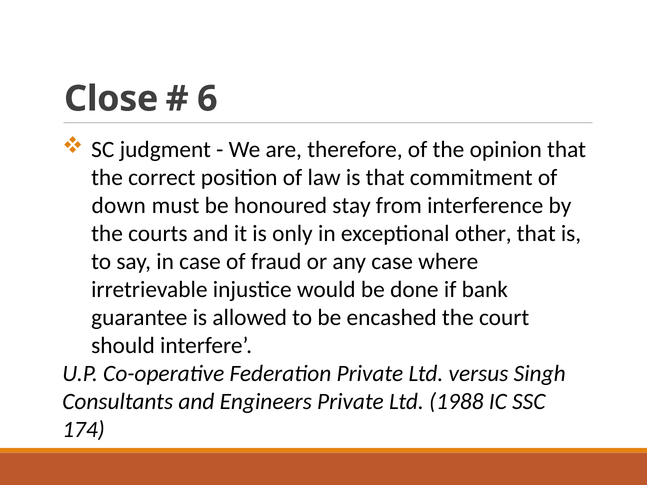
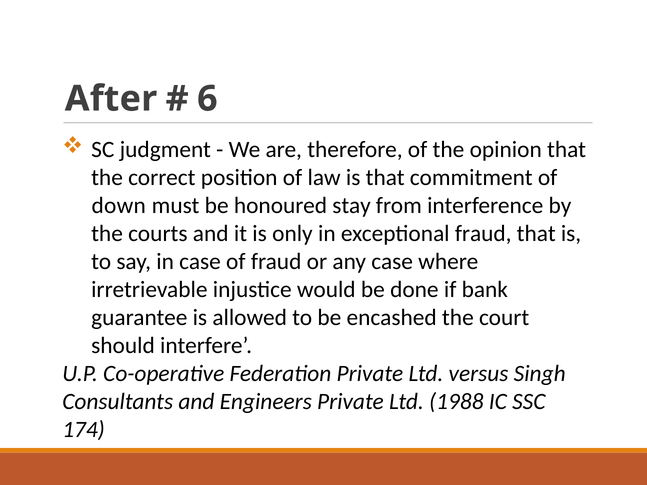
Close: Close -> After
exceptional other: other -> fraud
